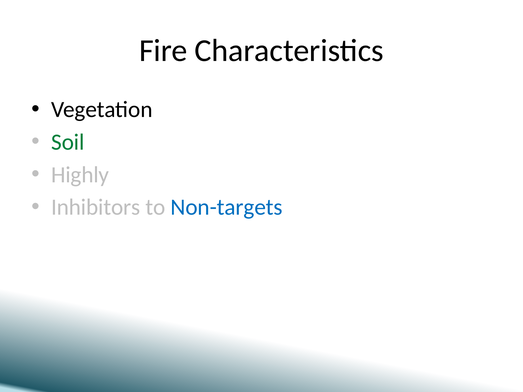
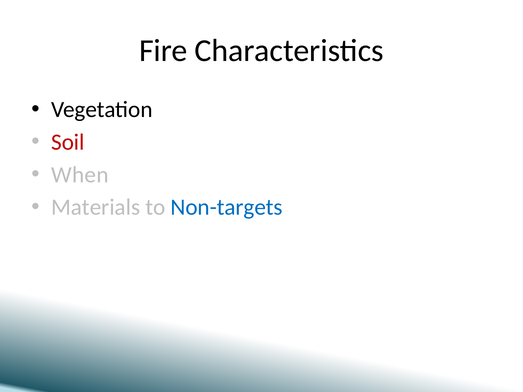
Soil colour: green -> red
Highly: Highly -> When
Inhibitors: Inhibitors -> Materials
